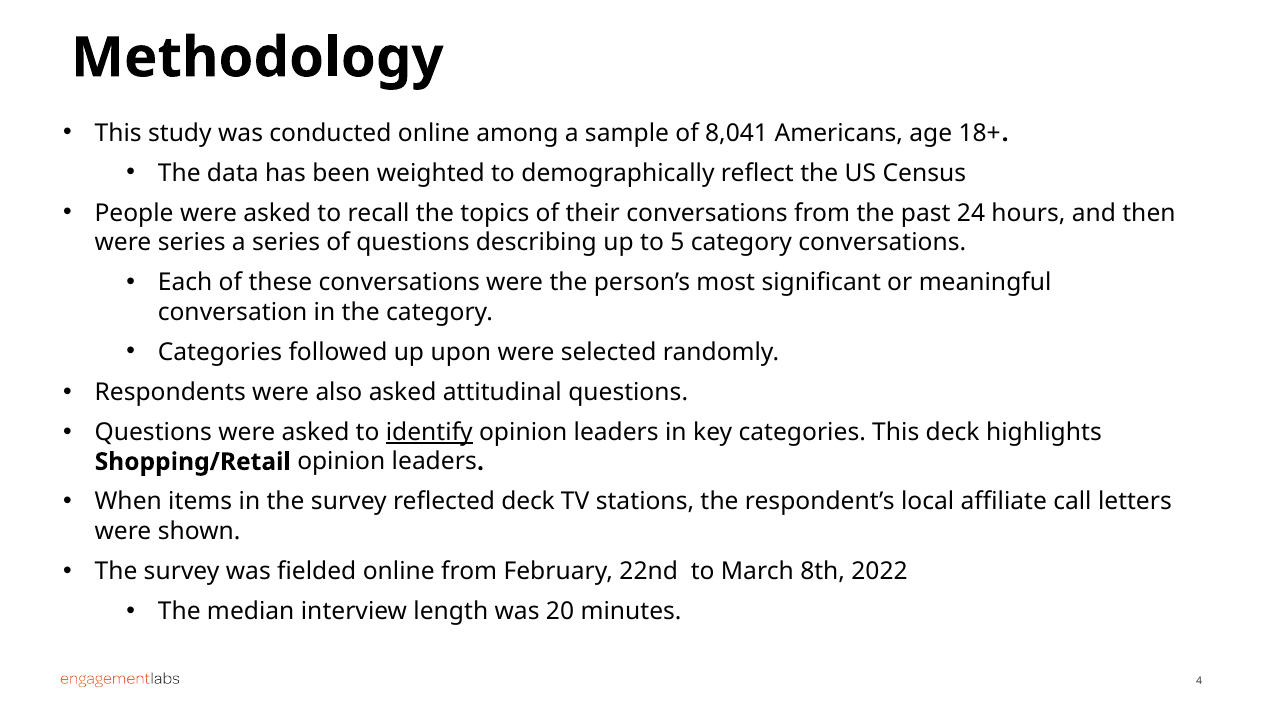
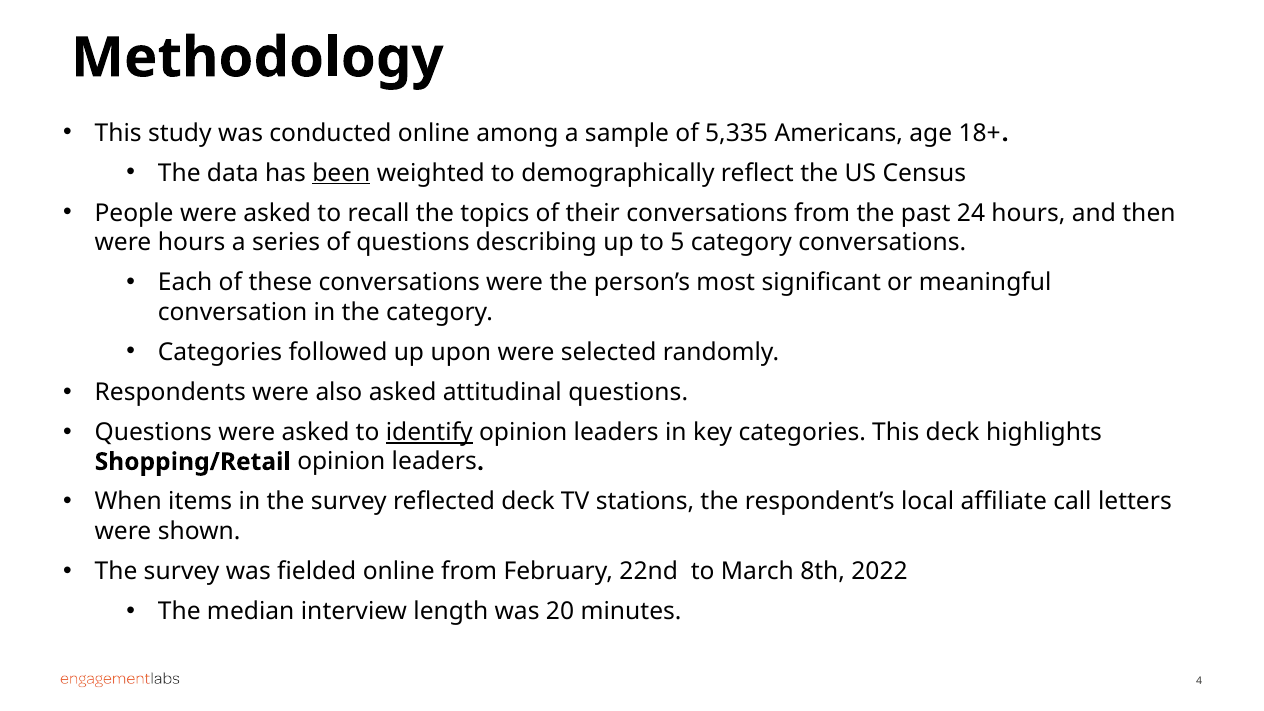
8,041: 8,041 -> 5,335
been underline: none -> present
were series: series -> hours
